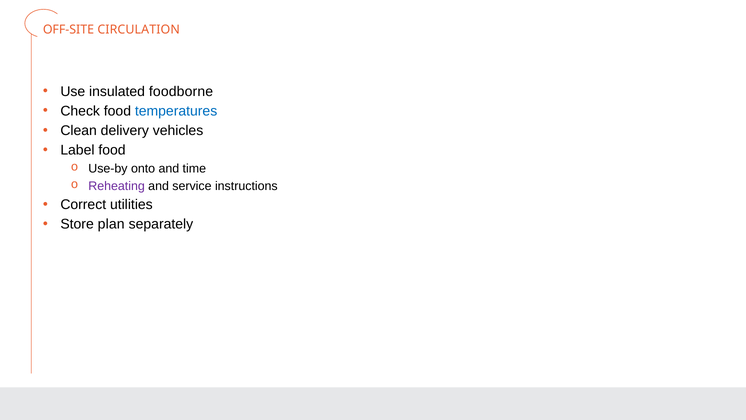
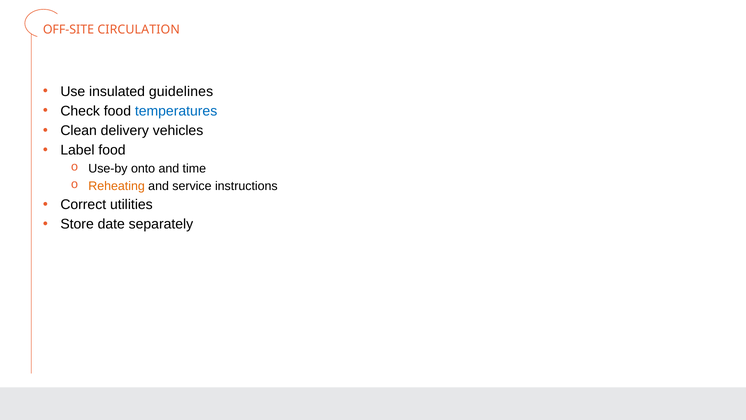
foodborne: foodborne -> guidelines
Reheating colour: purple -> orange
plan: plan -> date
